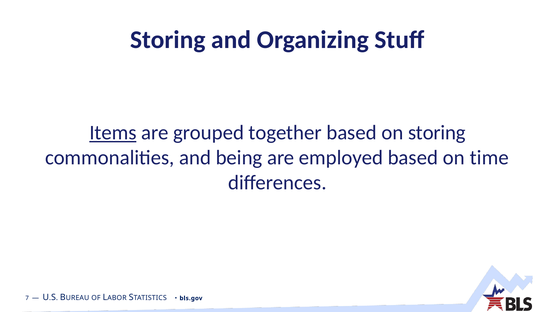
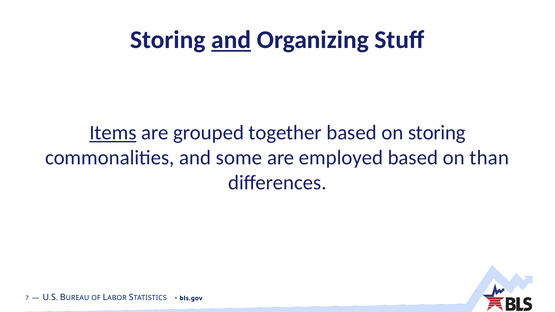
and at (231, 40) underline: none -> present
being: being -> some
time: time -> than
